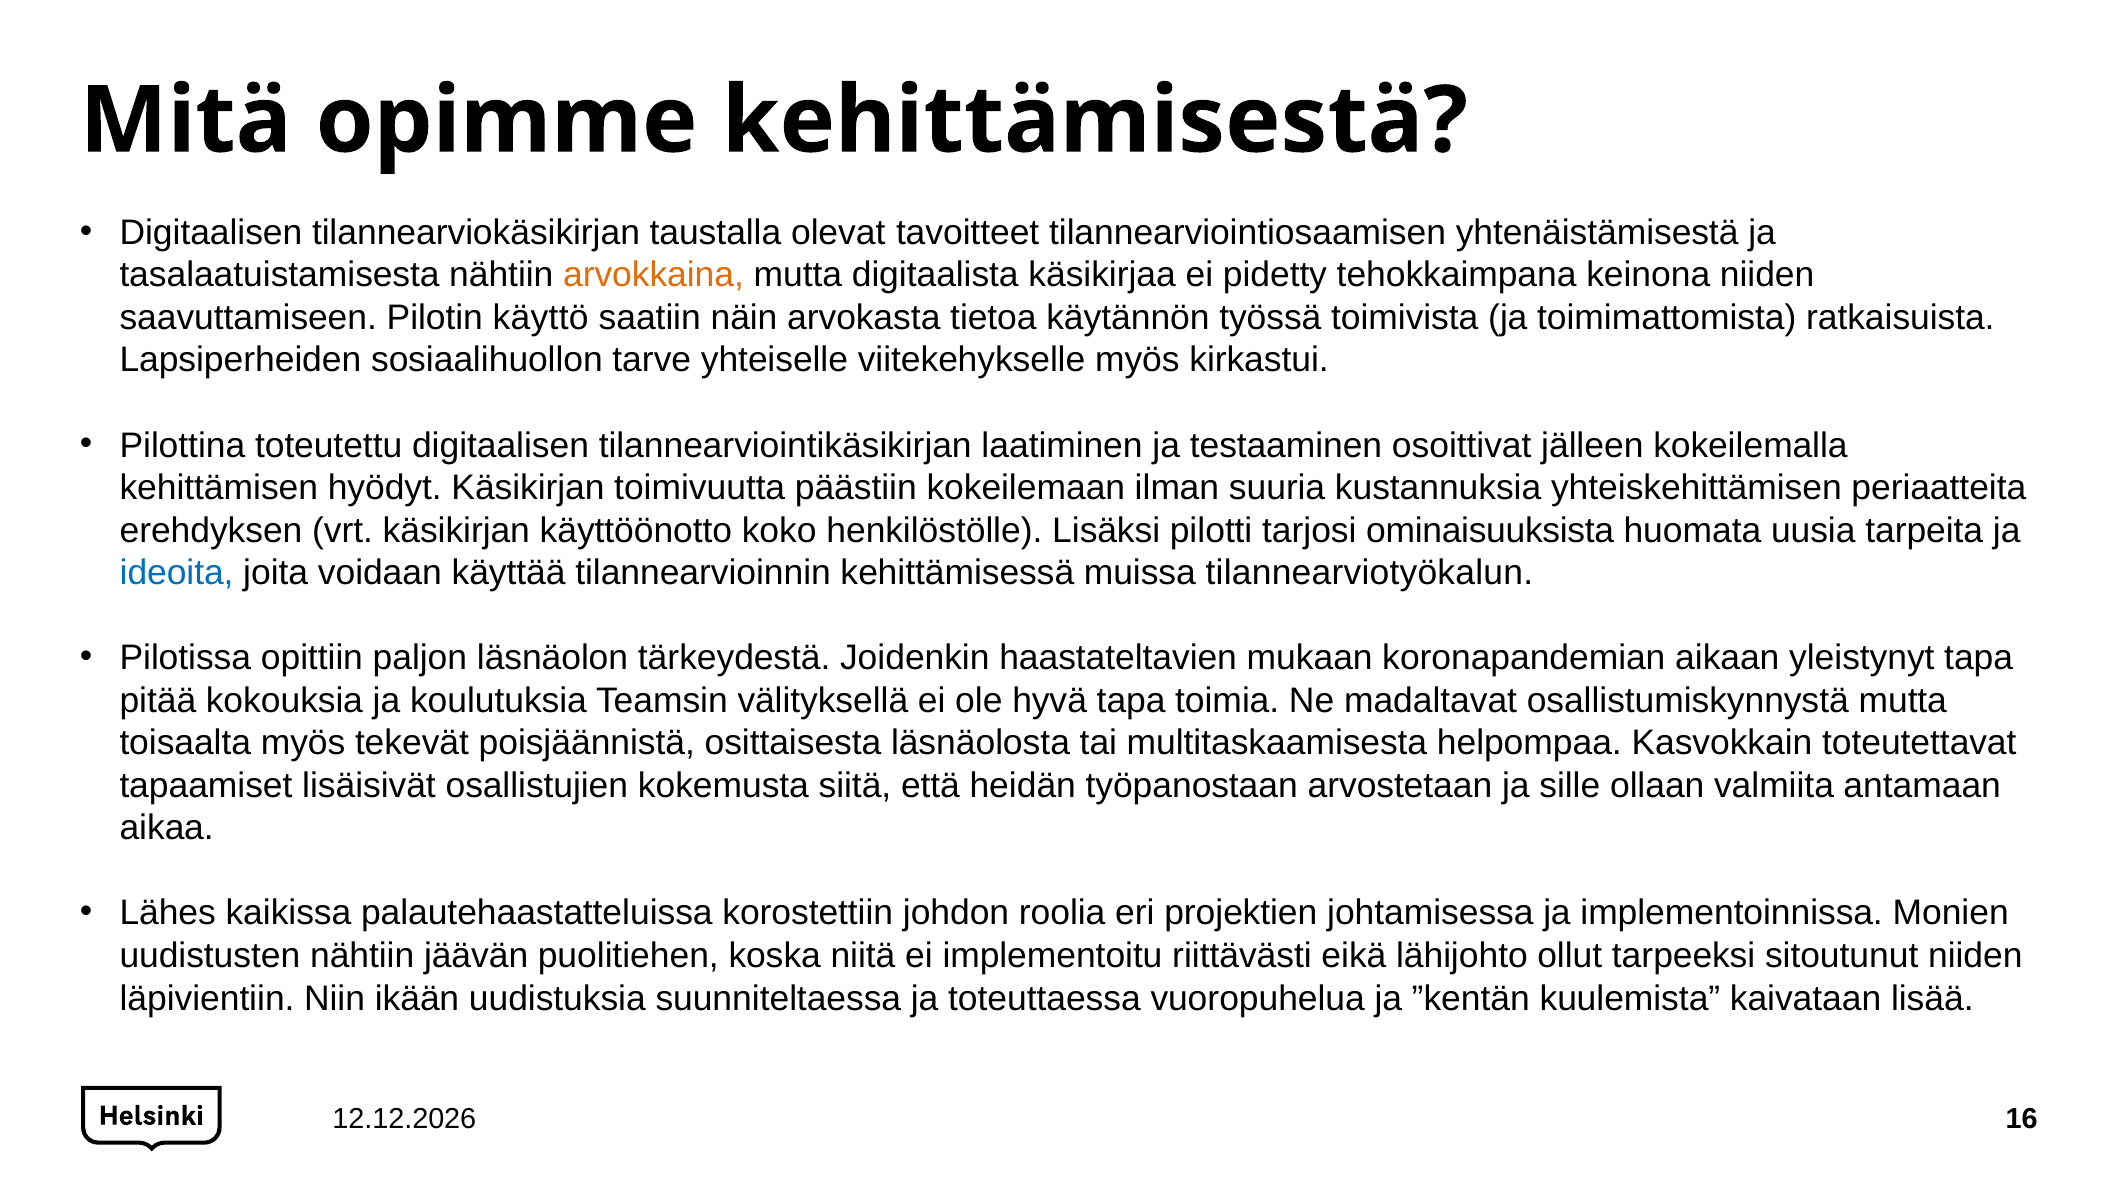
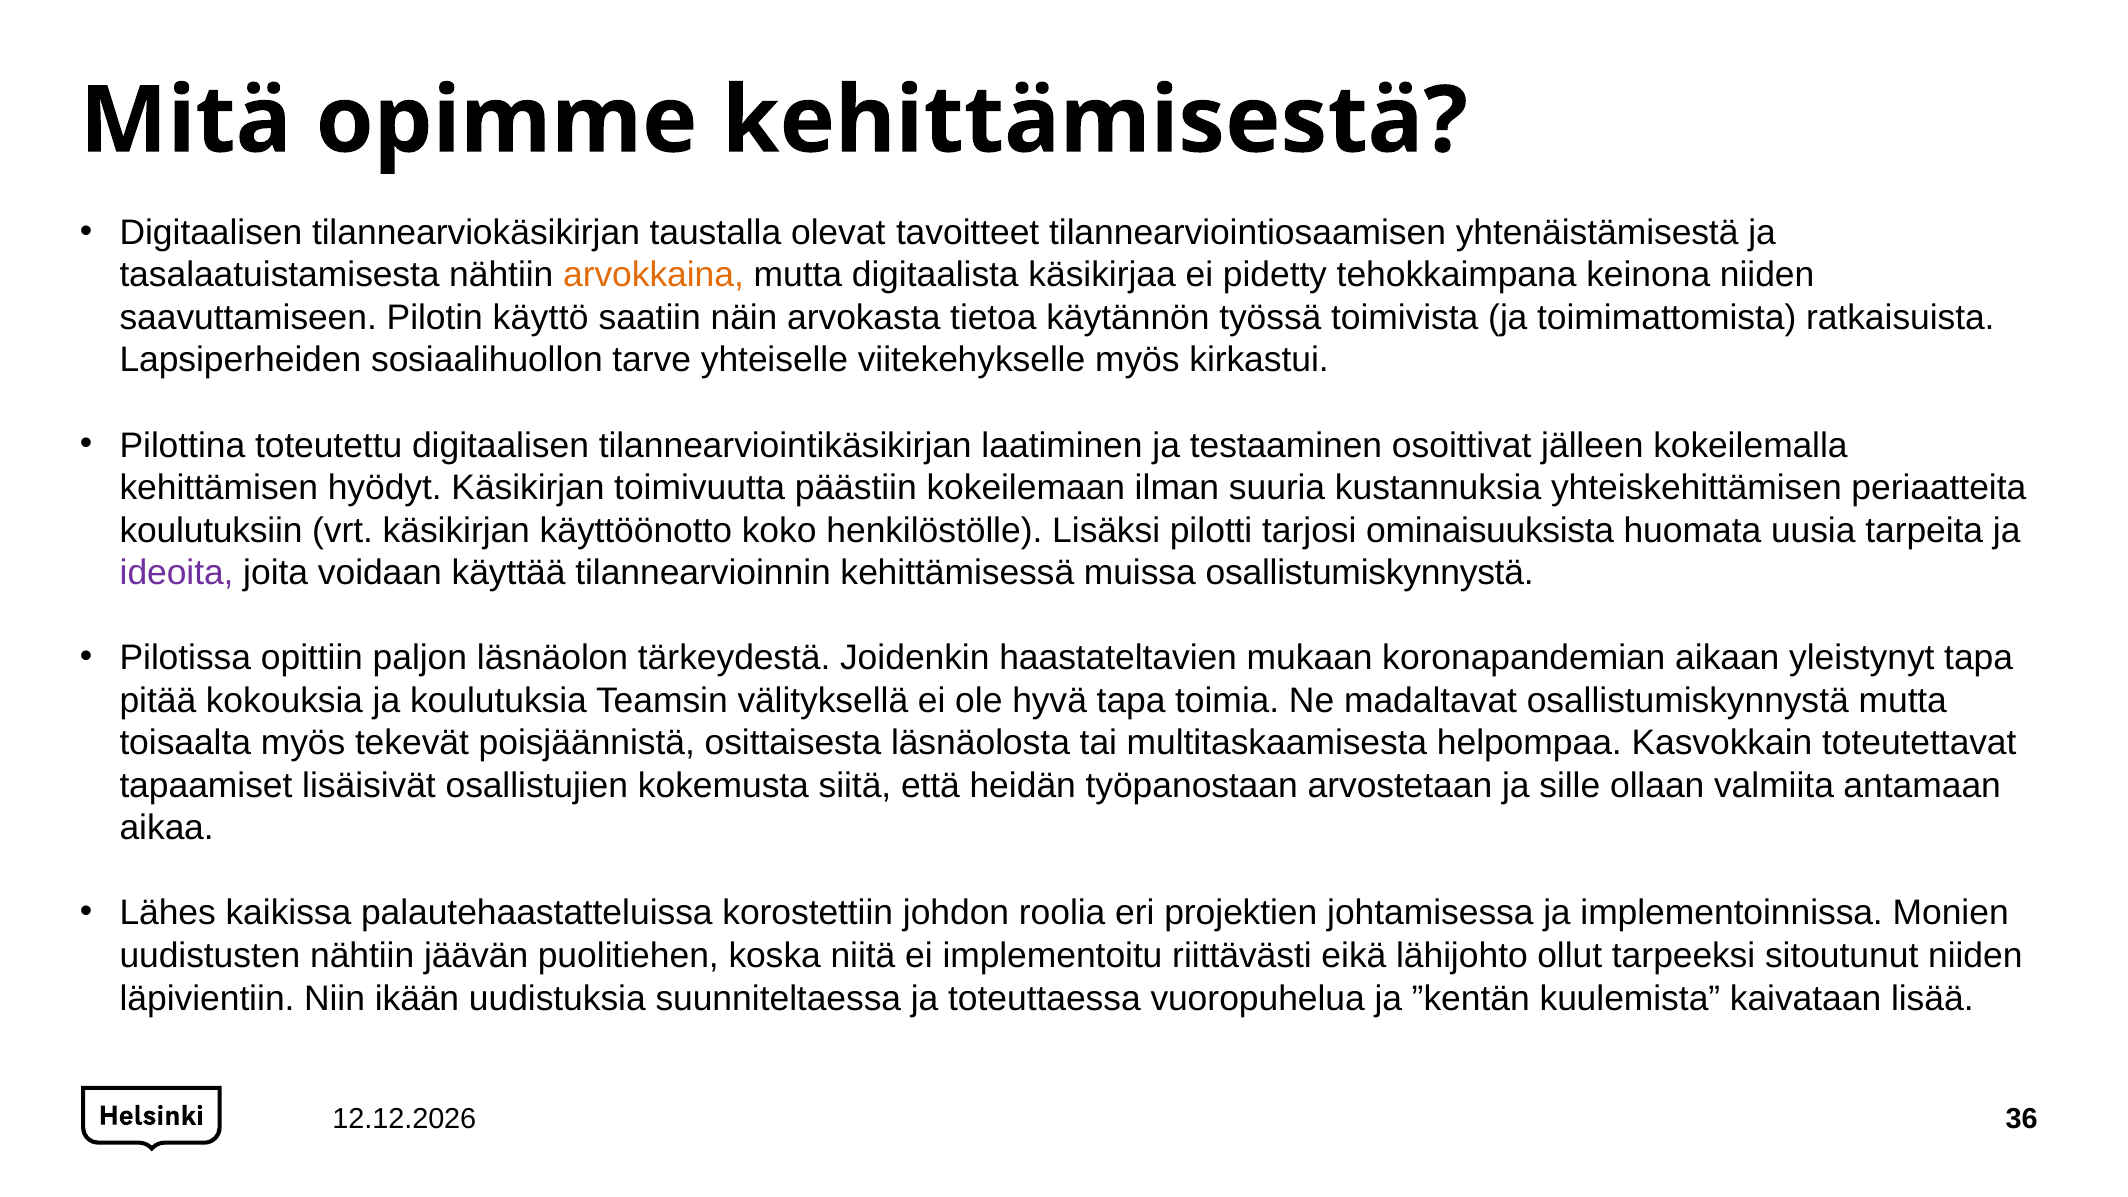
erehdyksen: erehdyksen -> koulutuksiin
ideoita colour: blue -> purple
muissa tilannearviotyökalun: tilannearviotyökalun -> osallistumiskynnystä
16: 16 -> 36
